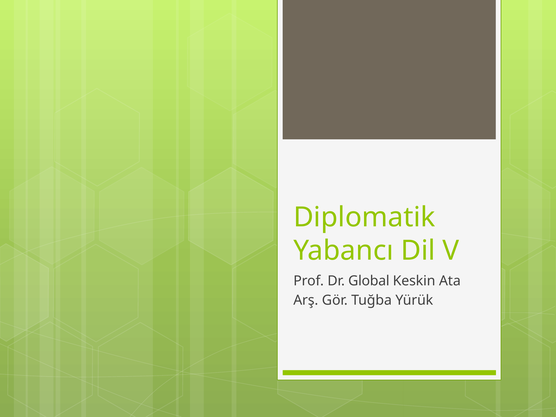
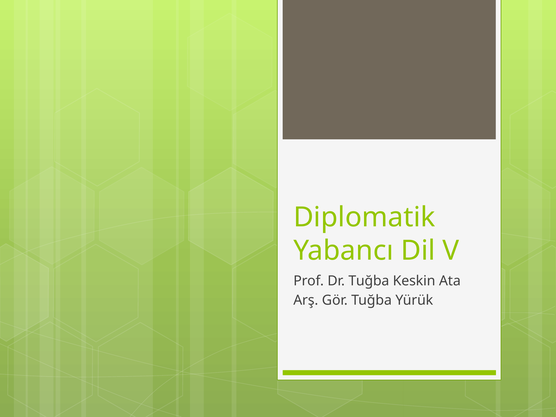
Dr Global: Global -> Tuğba
